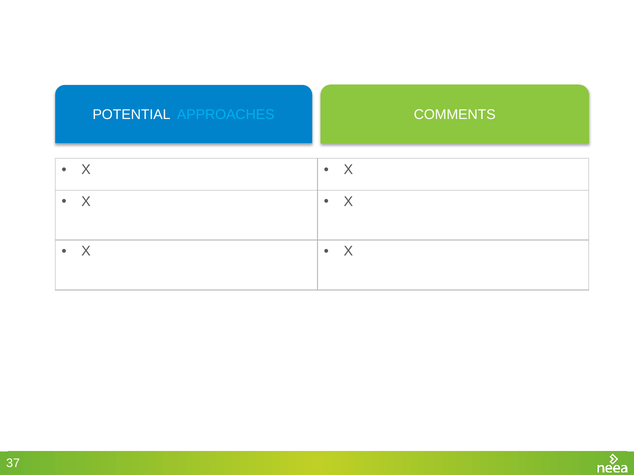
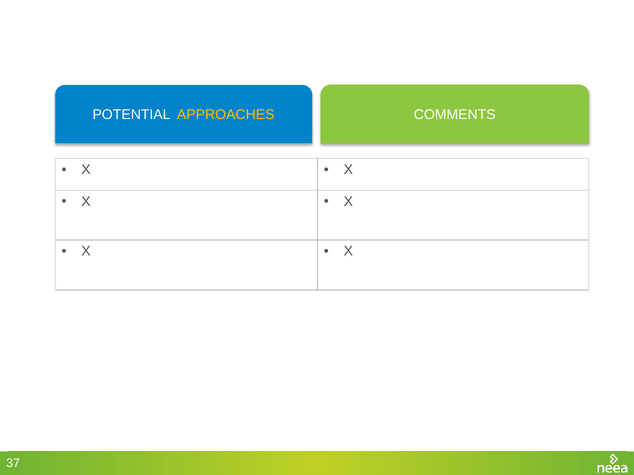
APPROACHES colour: light blue -> yellow
